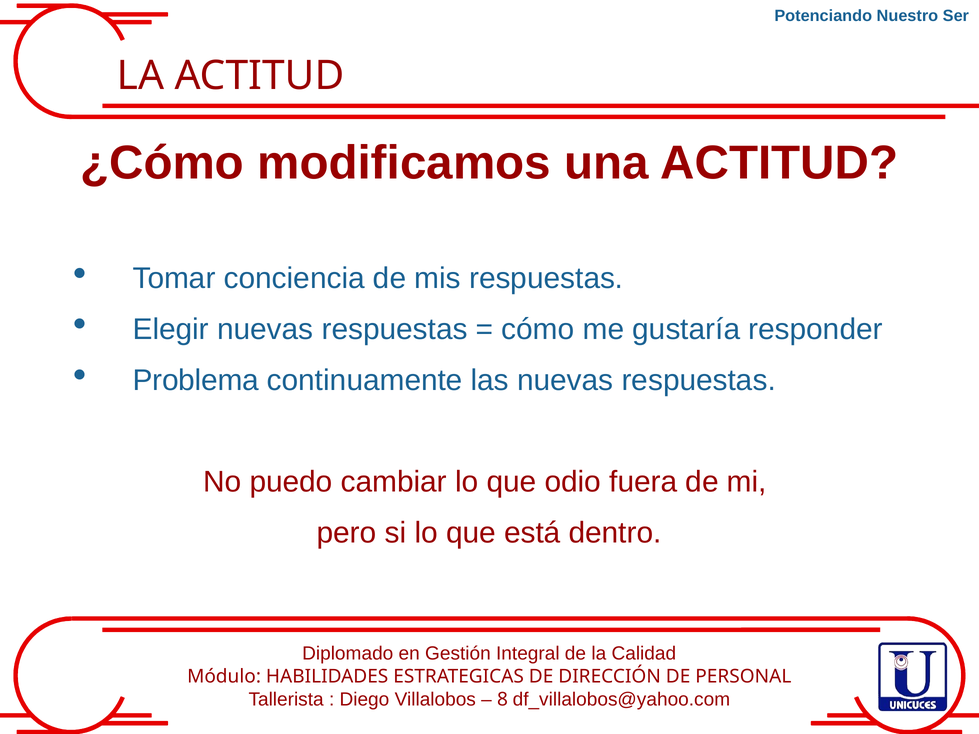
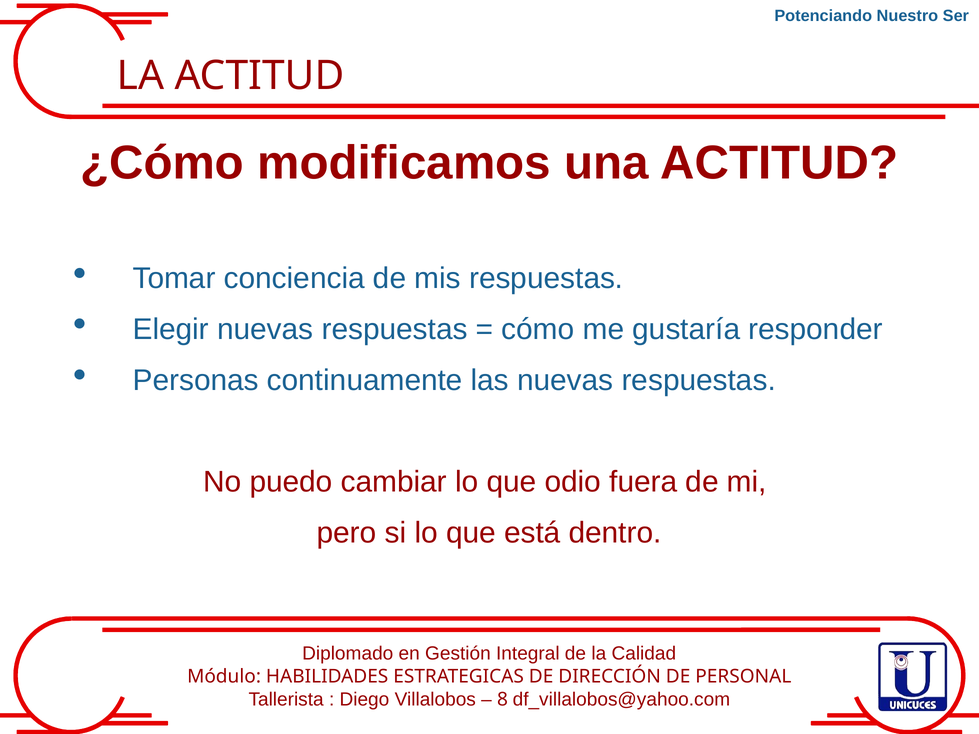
Problema: Problema -> Personas
